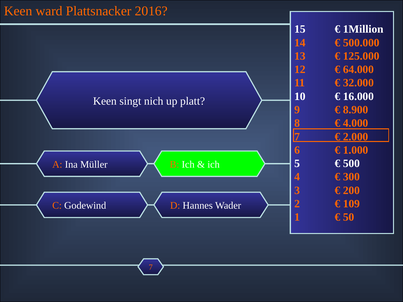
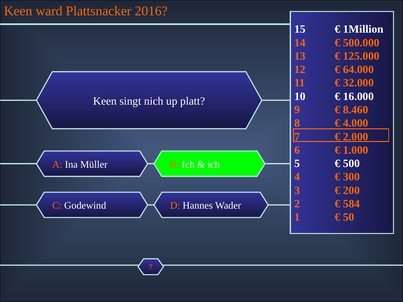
8.900: 8.900 -> 8.460
109: 109 -> 584
